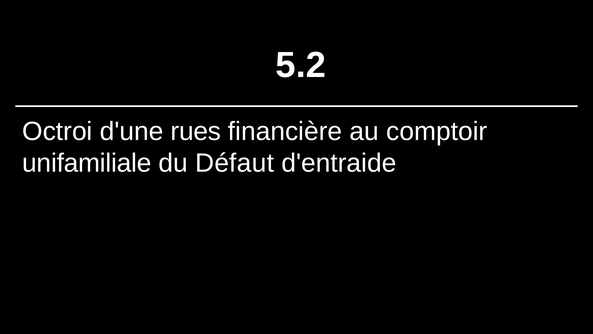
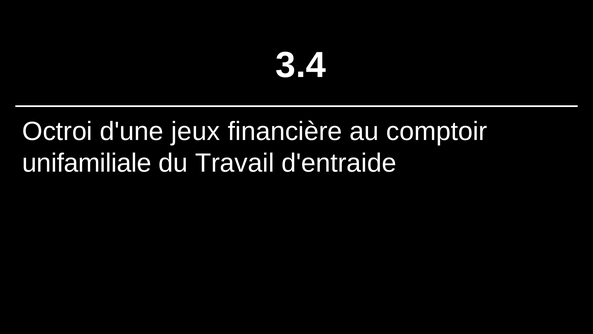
5.2: 5.2 -> 3.4
rues: rues -> jeux
Défaut: Défaut -> Travail
